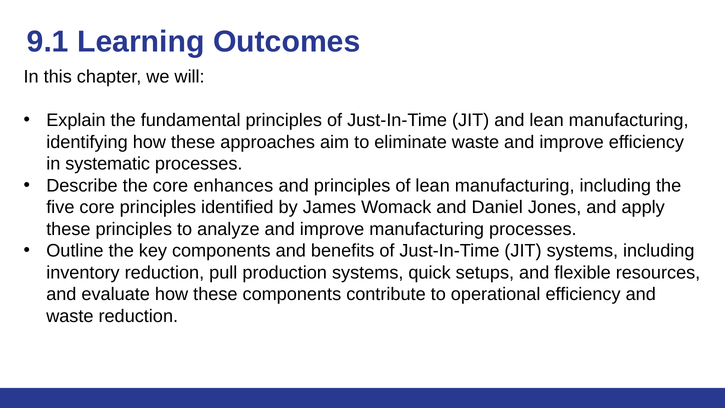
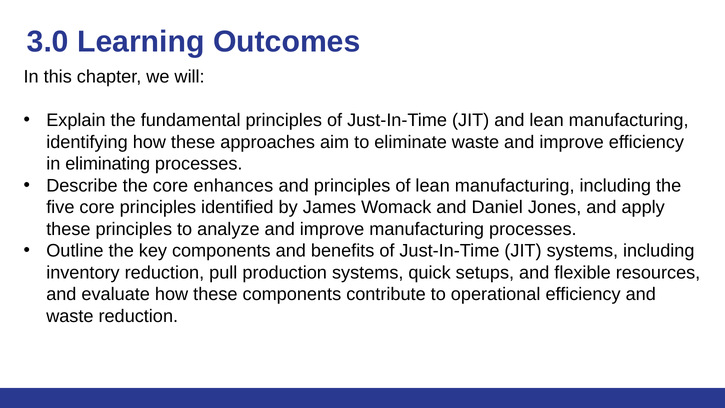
9.1: 9.1 -> 3.0
systematic: systematic -> eliminating
